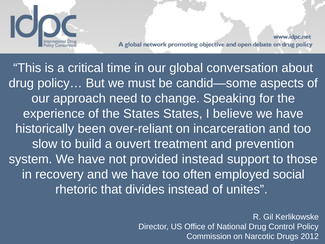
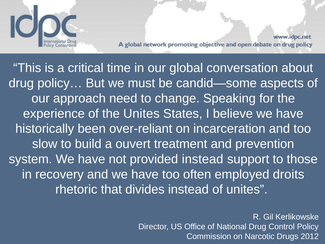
the States: States -> Unites
social: social -> droits
